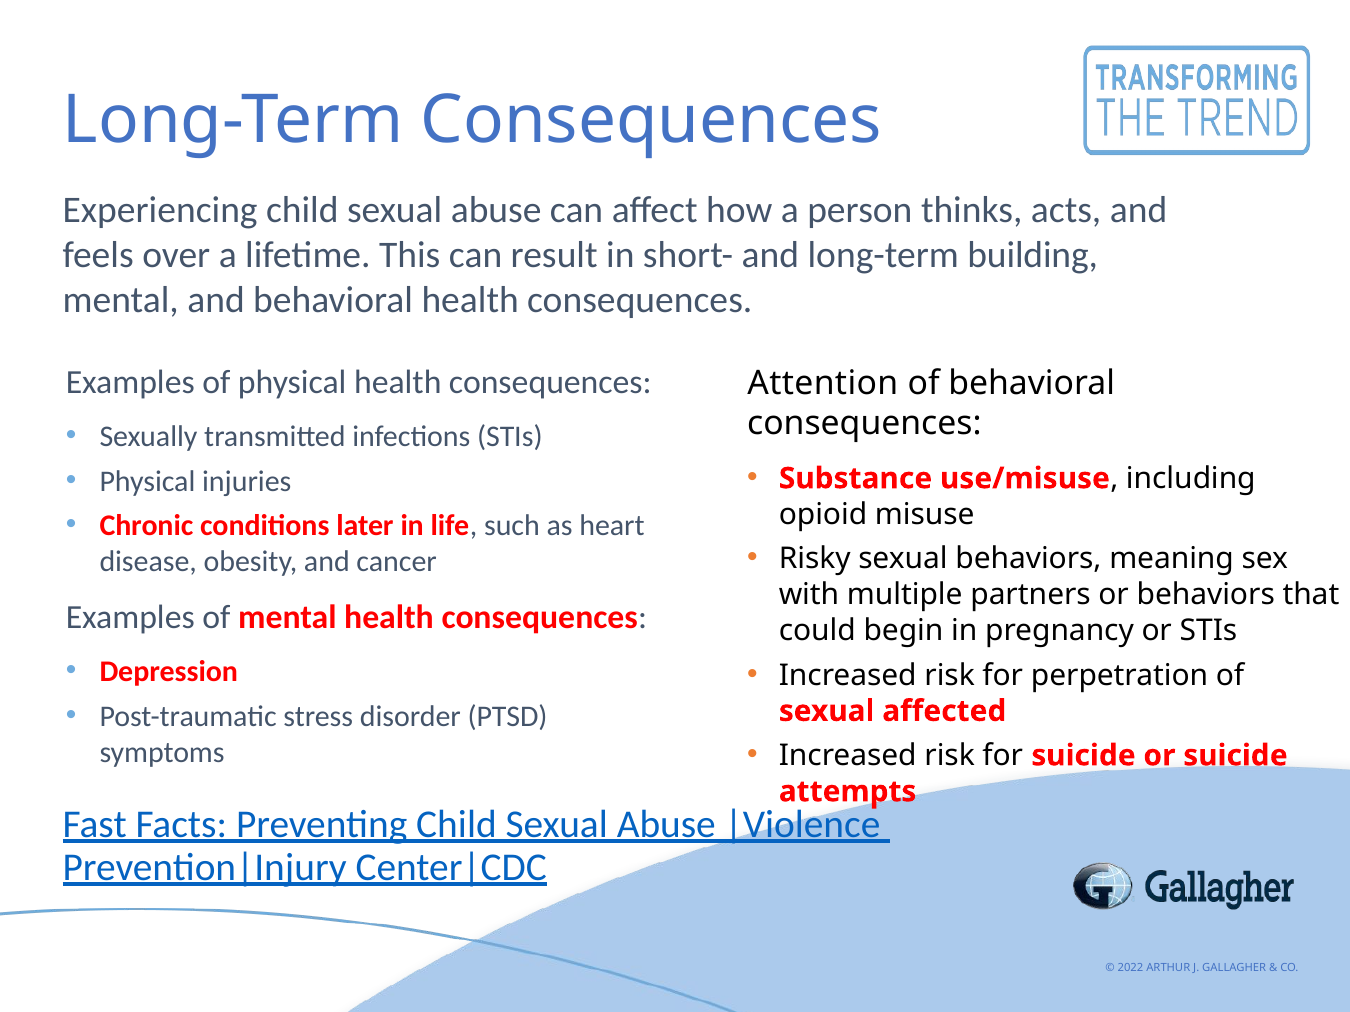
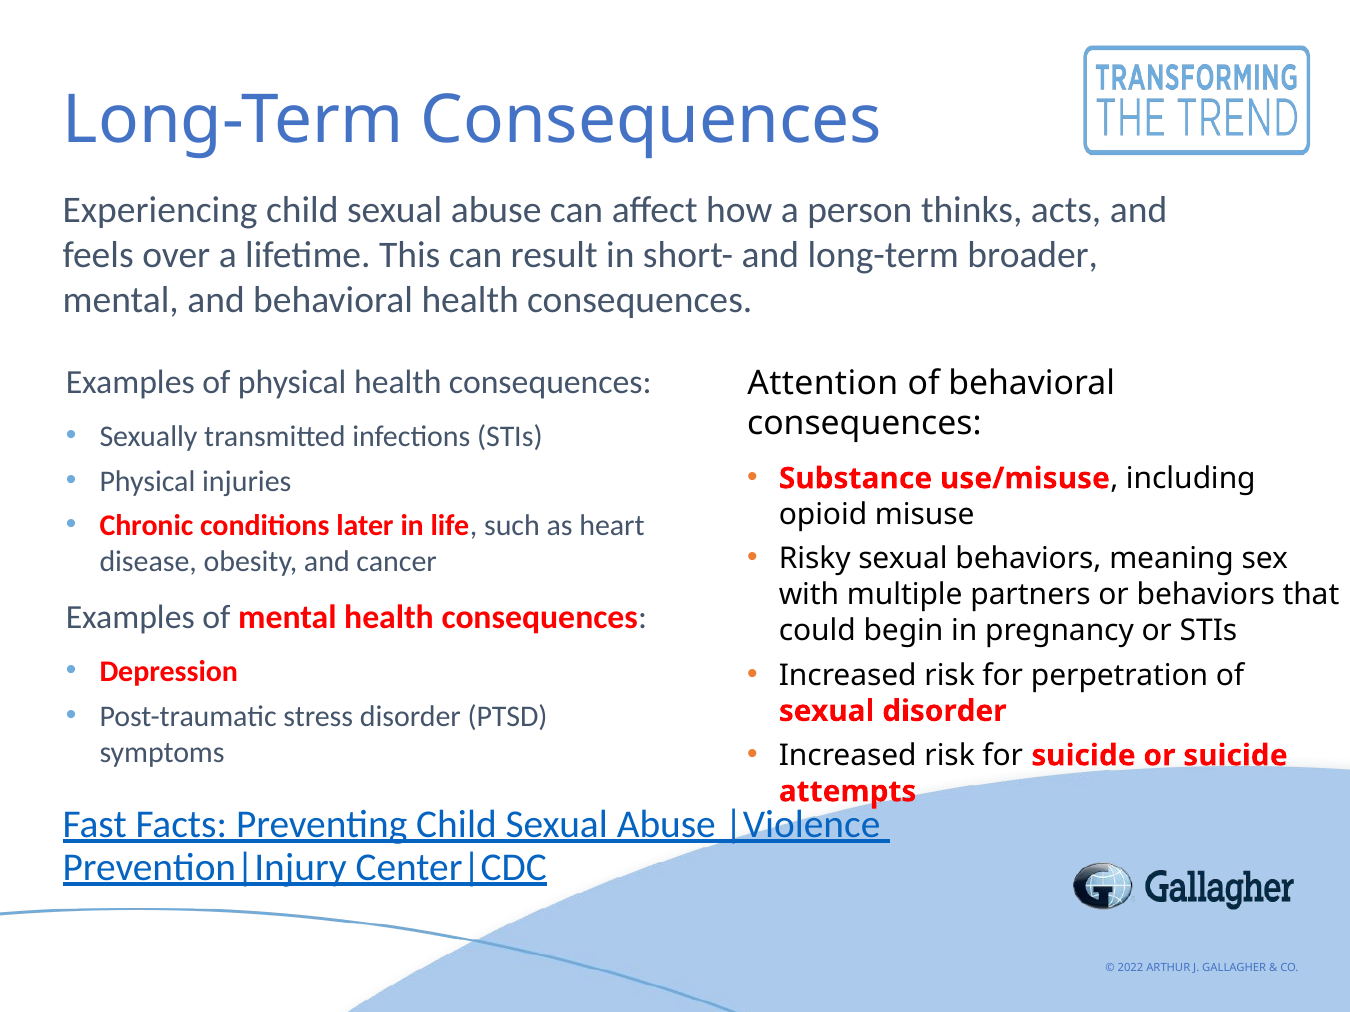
building: building -> broader
sexual affected: affected -> disorder
